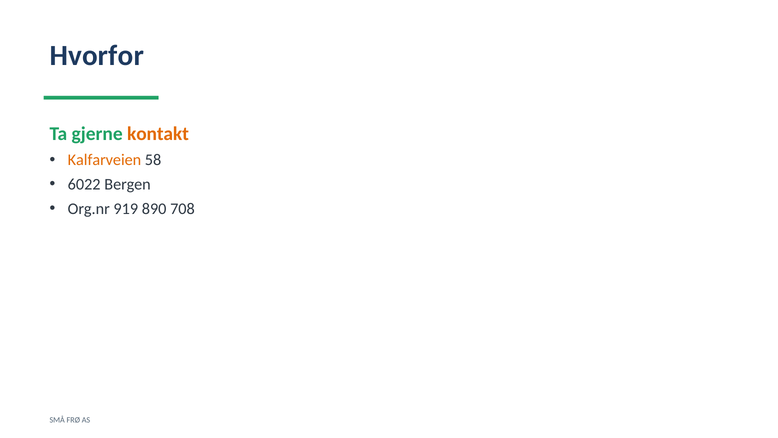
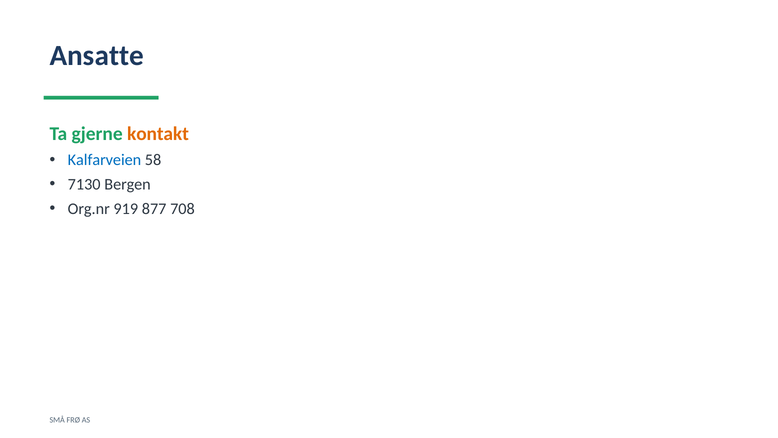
Hvorfor: Hvorfor -> Ansatte
Kalfarveien colour: orange -> blue
6022: 6022 -> 7130
890: 890 -> 877
